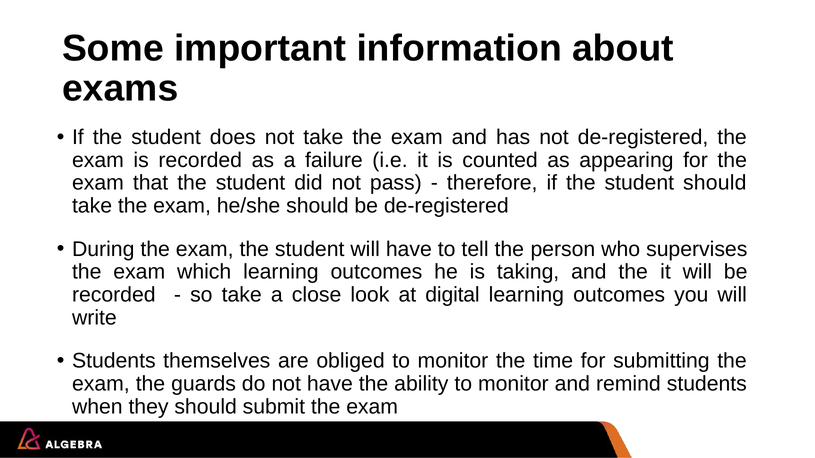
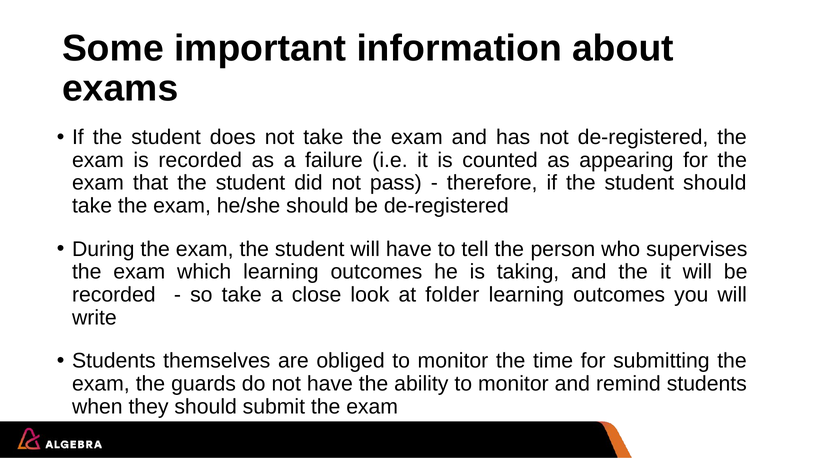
digital: digital -> folder
